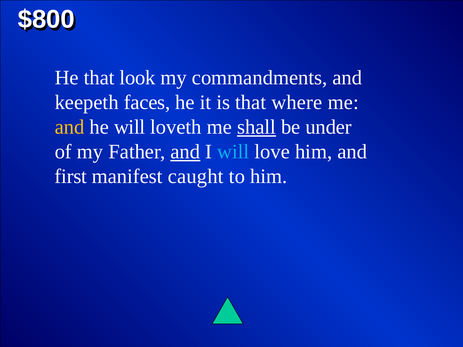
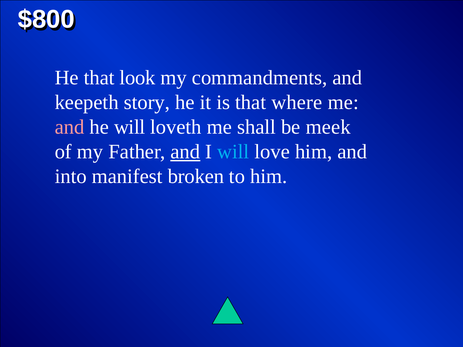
faces: faces -> story
and at (70, 127) colour: yellow -> pink
shall underline: present -> none
under: under -> meek
first: first -> into
caught: caught -> broken
